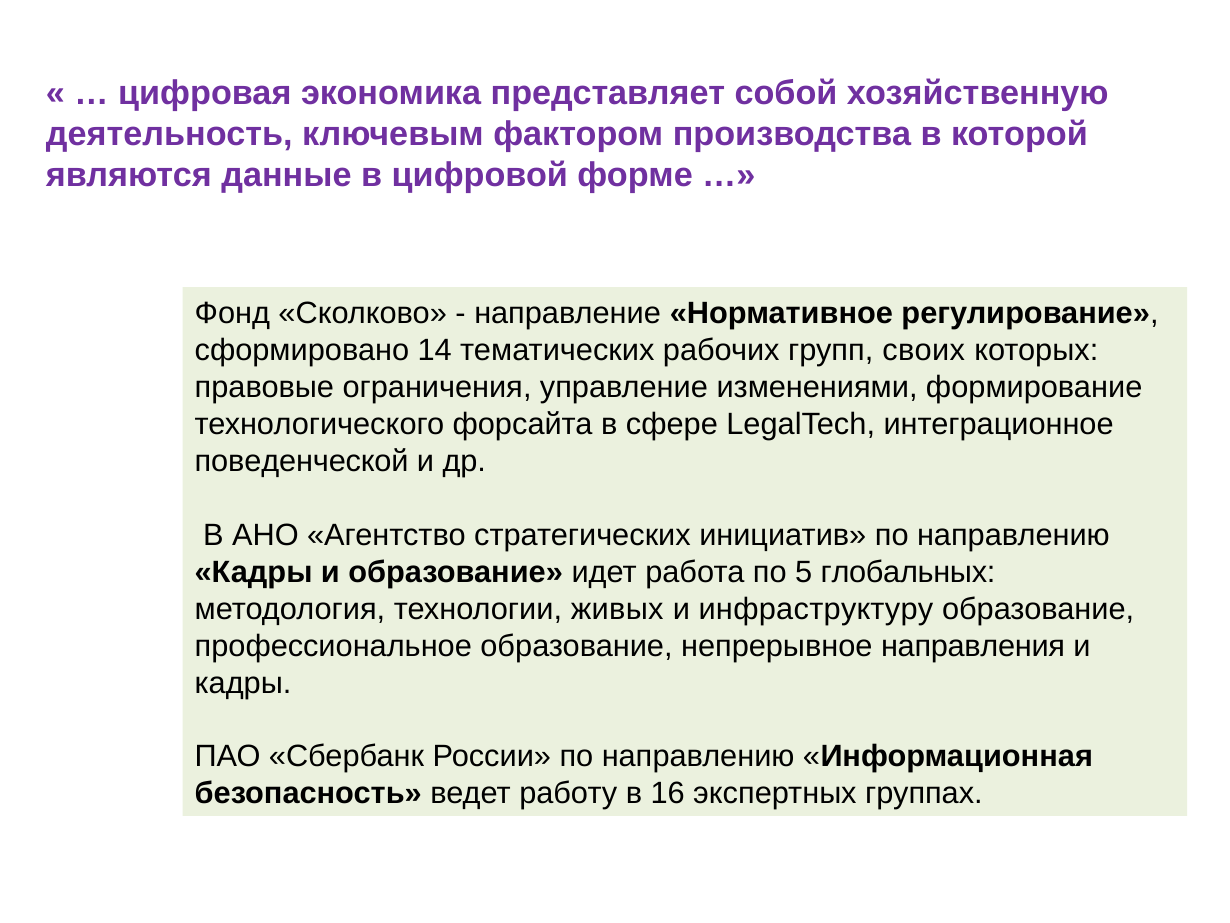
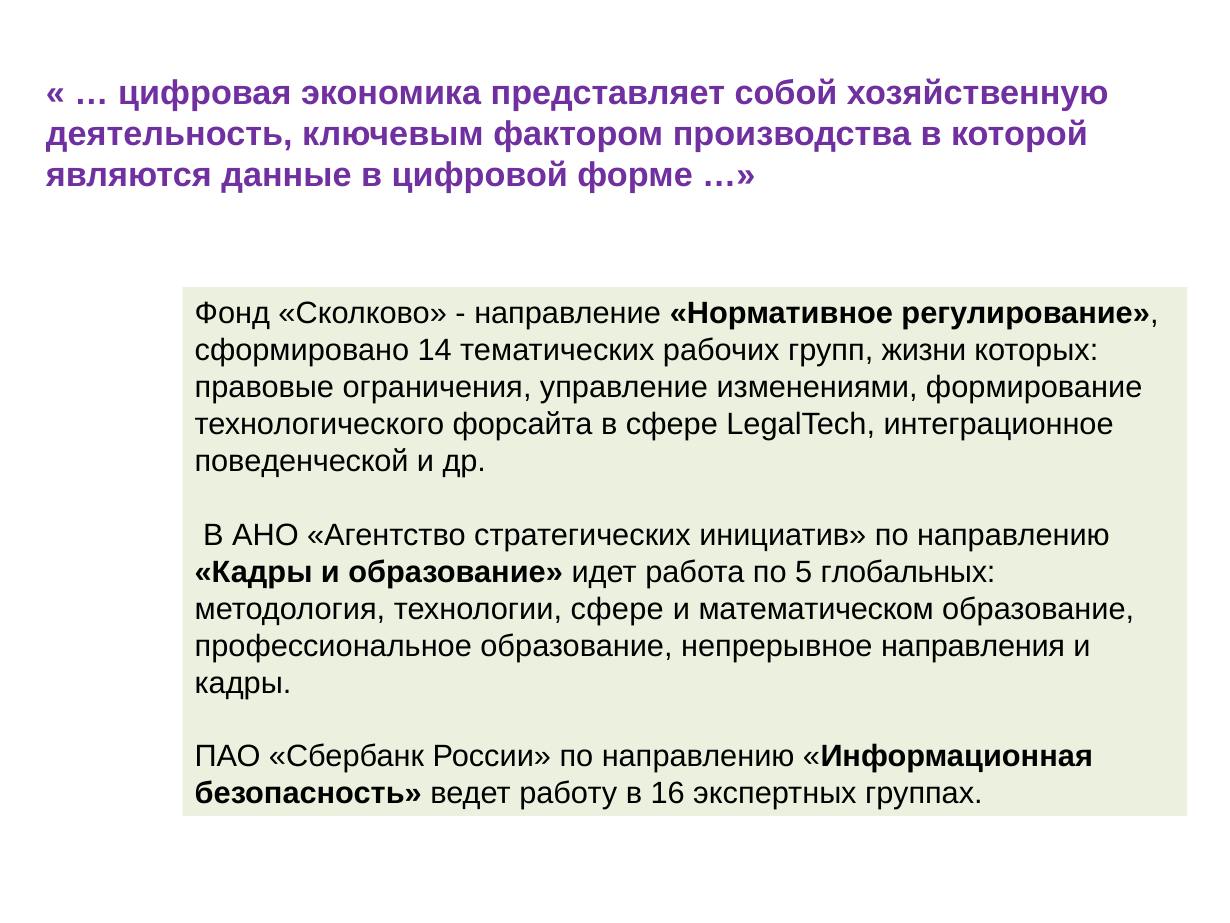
своих: своих -> жизни
технологии живых: живых -> сфере
инфраструктуру: инфраструктуру -> математическом
